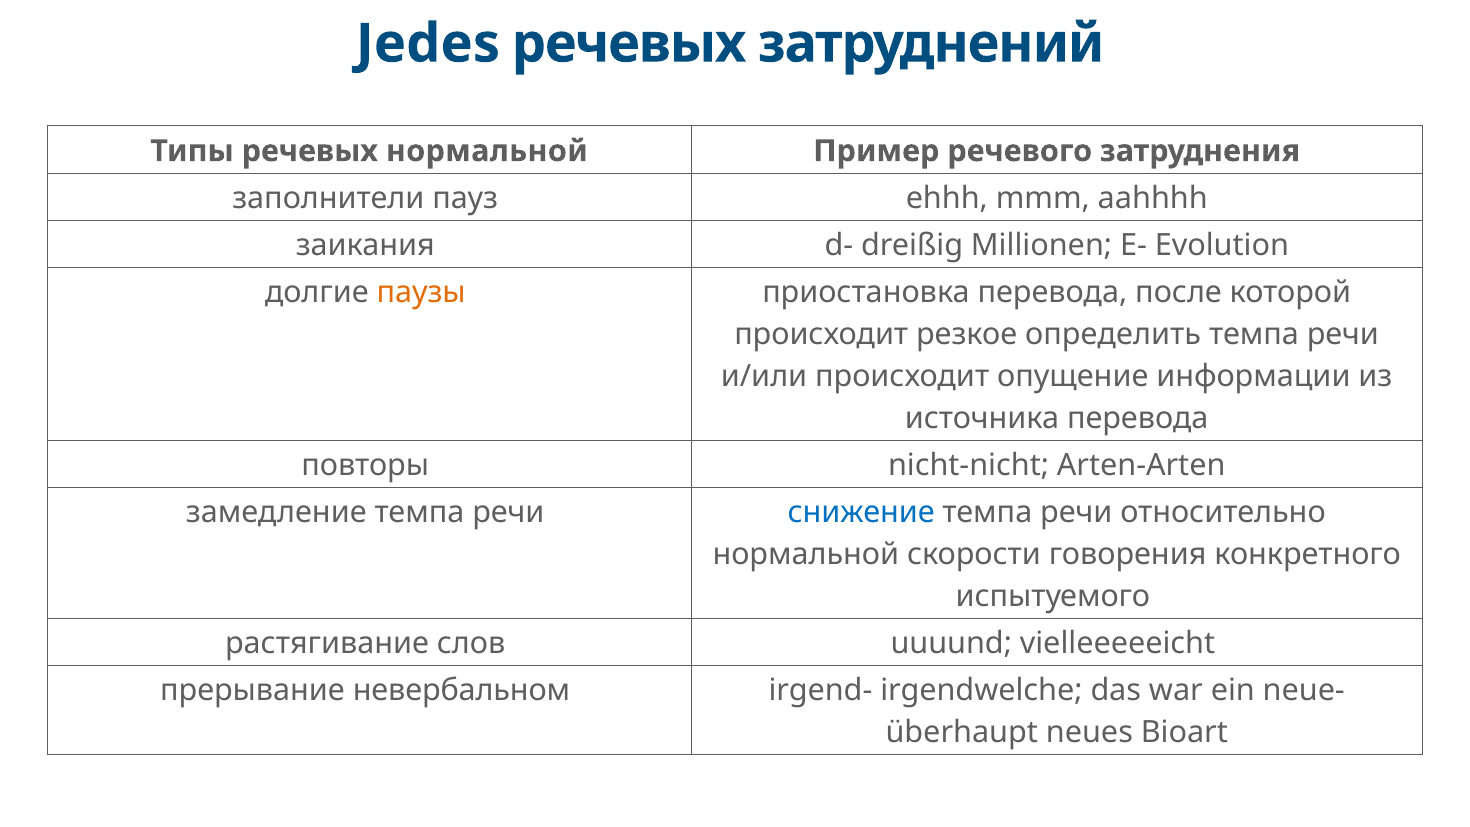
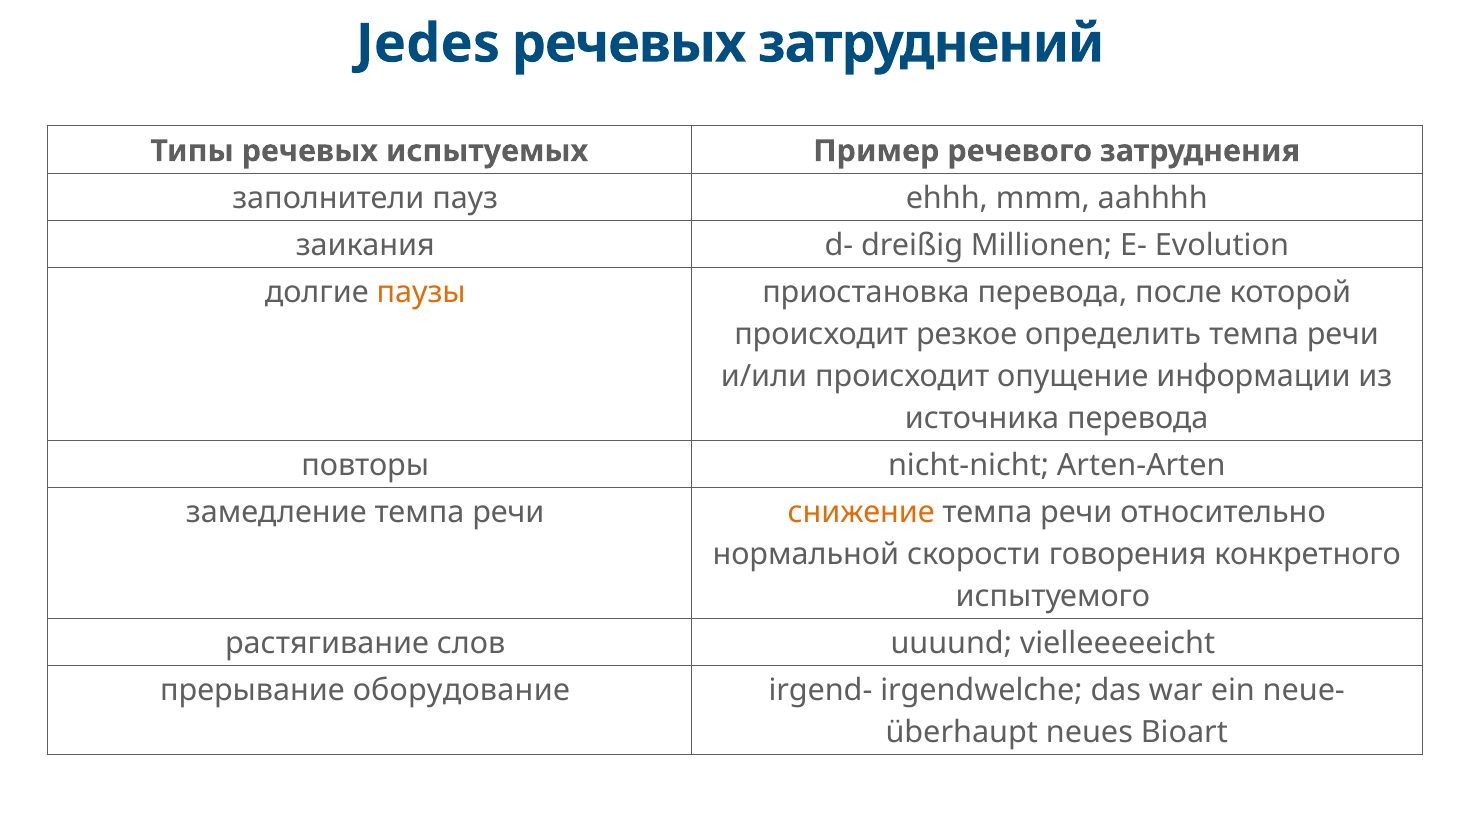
речевых нормальной: нормальной -> испытуемых
снижение colour: blue -> orange
невербальном: невербальном -> оборудование
